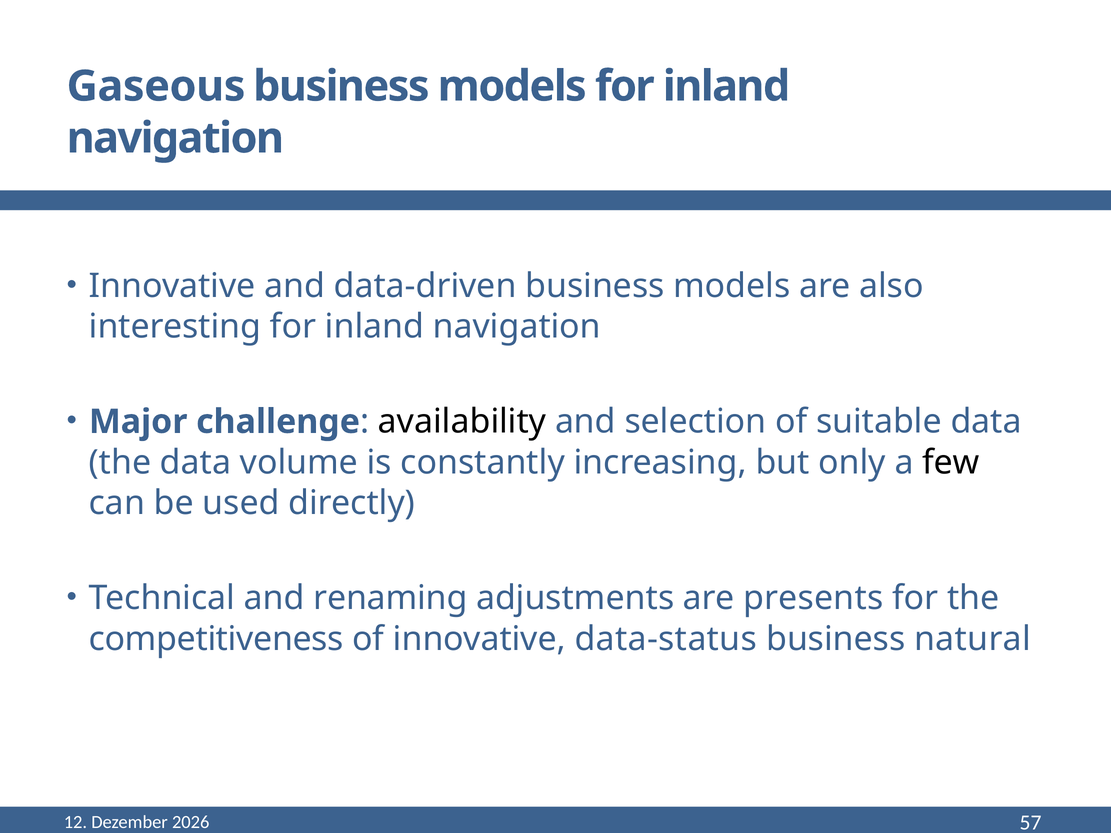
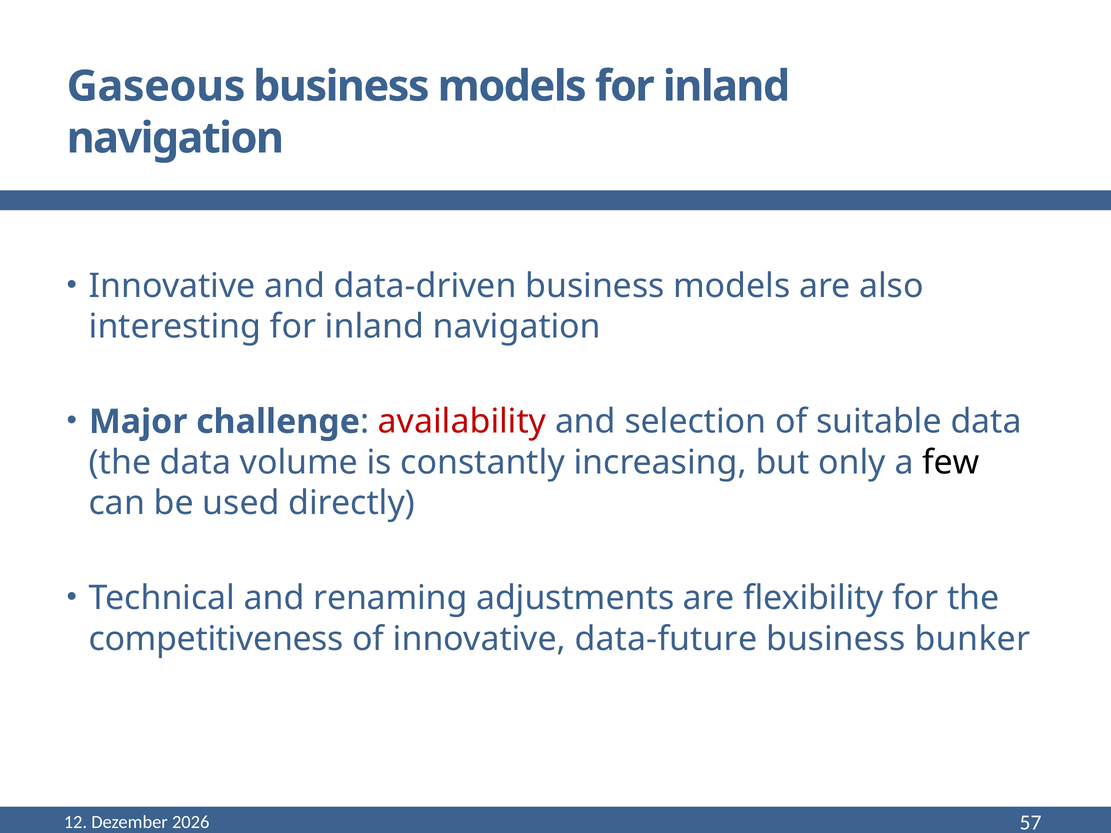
availability colour: black -> red
presents: presents -> flexibility
data-status: data-status -> data-future
natural: natural -> bunker
